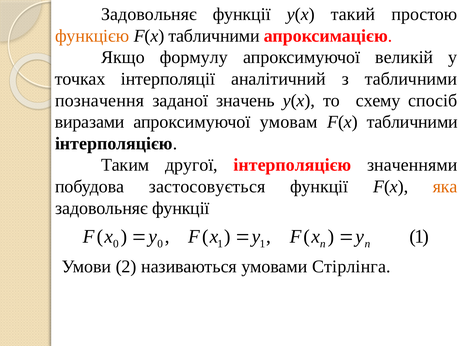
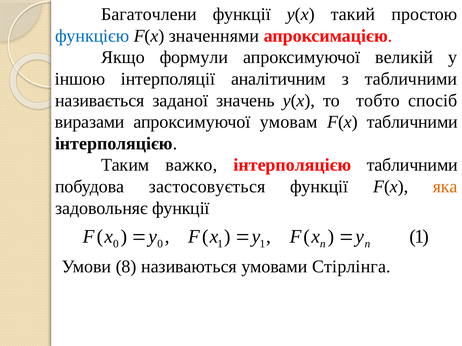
Задовольняє at (149, 14): Задовольняє -> Багаточлени
функцією colour: orange -> blue
табличними at (214, 36): табличними -> значеннями
формулу: формулу -> формули
точках: точках -> іншою
аналітичний: аналітичний -> аналітичним
позначення: позначення -> називається
схему: схему -> тобто
другої: другої -> важко
інтерполяцією значеннями: значеннями -> табличними
2: 2 -> 8
